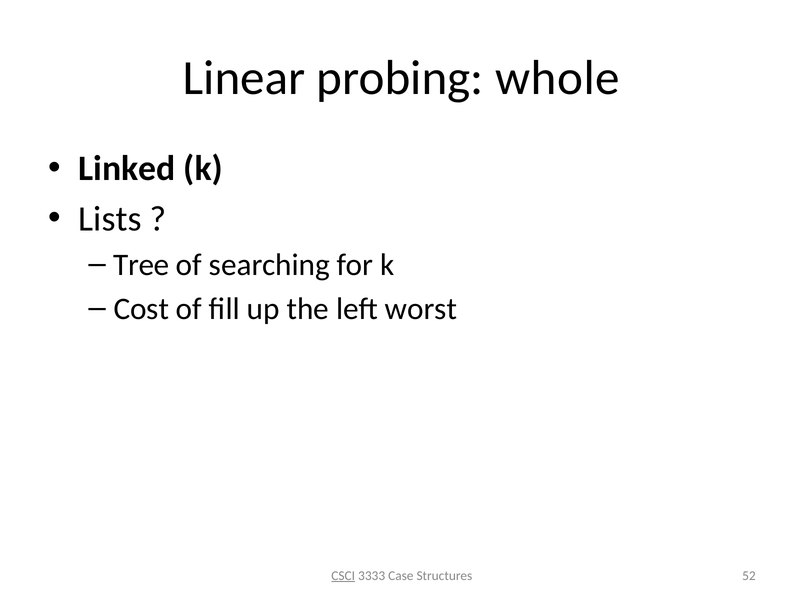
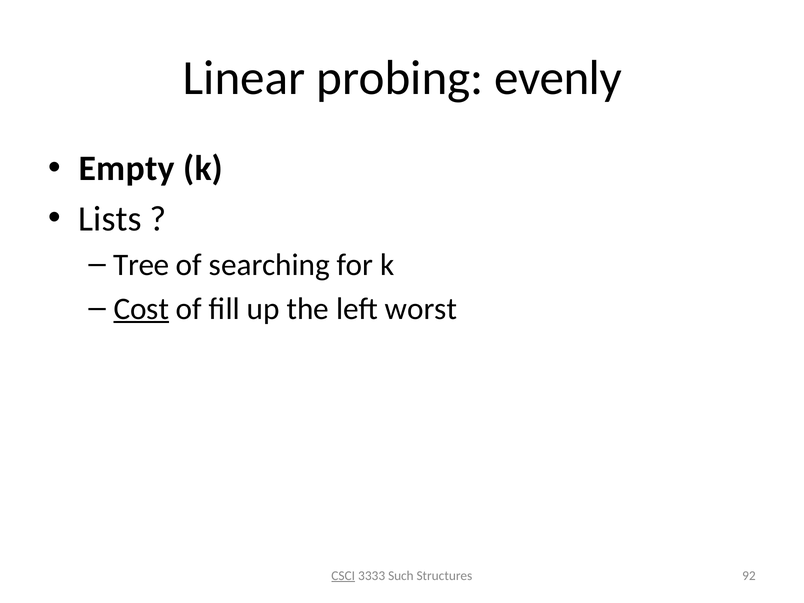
whole: whole -> evenly
Linked: Linked -> Empty
Cost underline: none -> present
Case: Case -> Such
52: 52 -> 92
